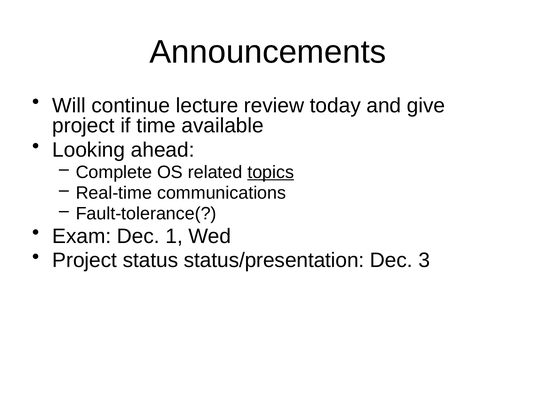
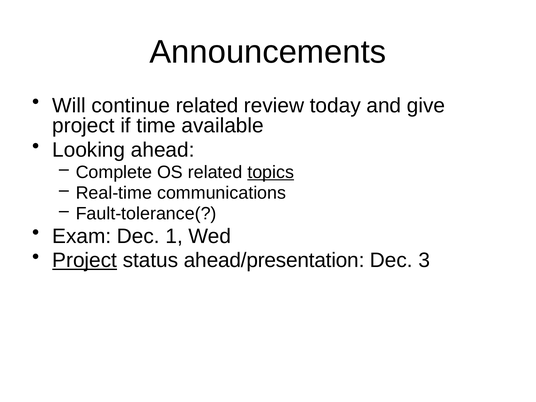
continue lecture: lecture -> related
Project at (85, 260) underline: none -> present
status/presentation: status/presentation -> ahead/presentation
